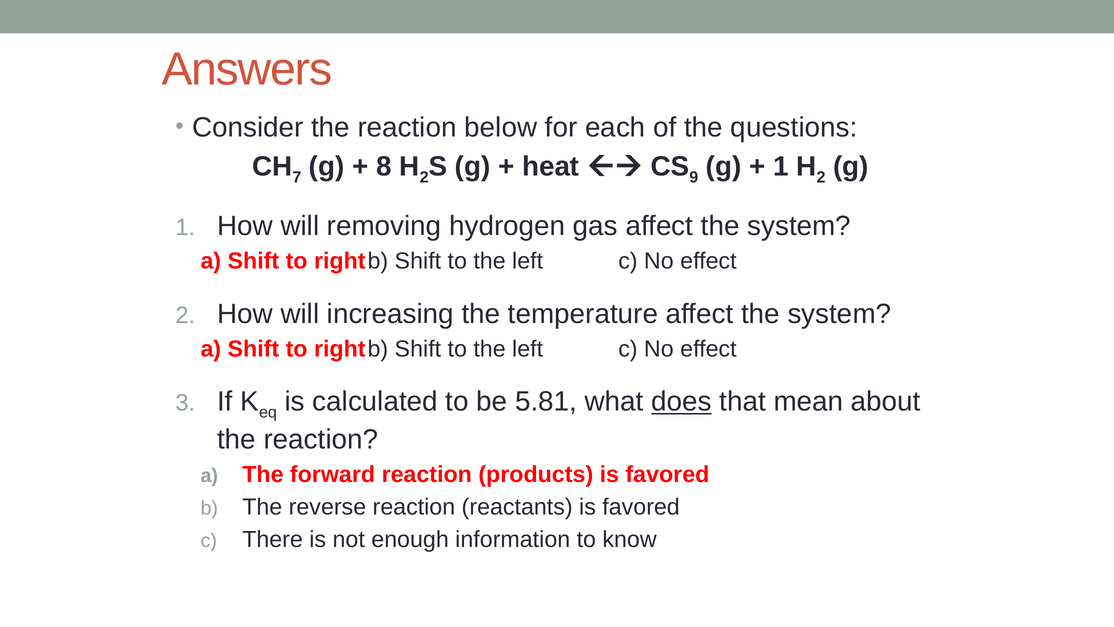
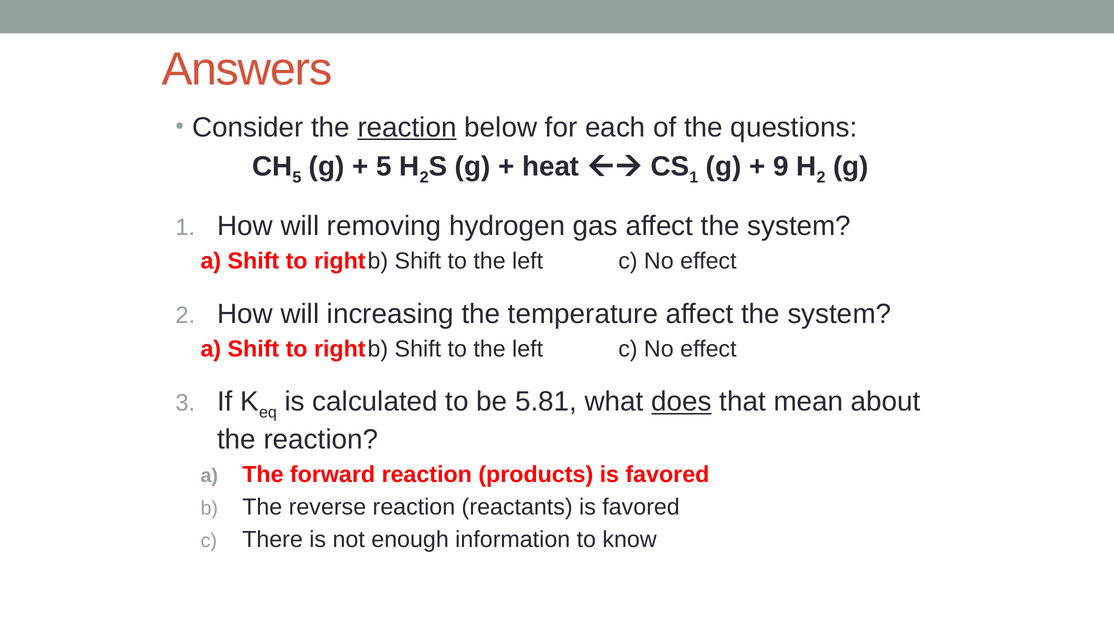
reaction at (407, 127) underline: none -> present
7 at (297, 177): 7 -> 5
8 at (384, 166): 8 -> 5
9 at (694, 177): 9 -> 1
1 at (781, 166): 1 -> 9
